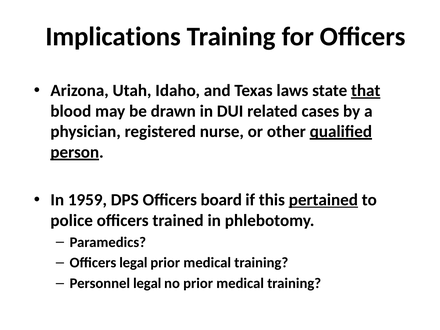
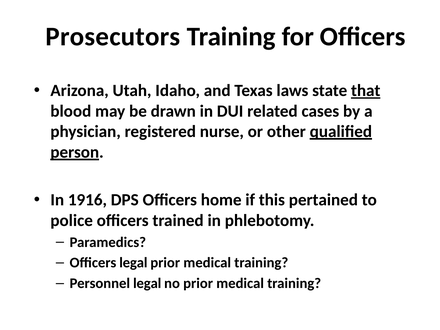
Implications: Implications -> Prosecutors
1959: 1959 -> 1916
board: board -> home
pertained underline: present -> none
